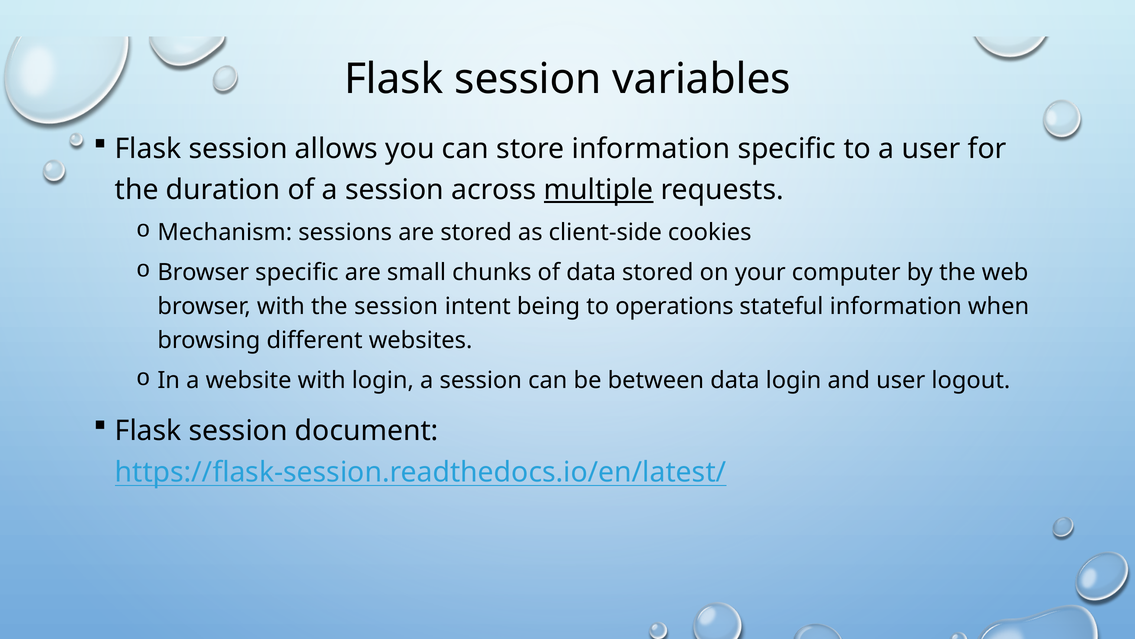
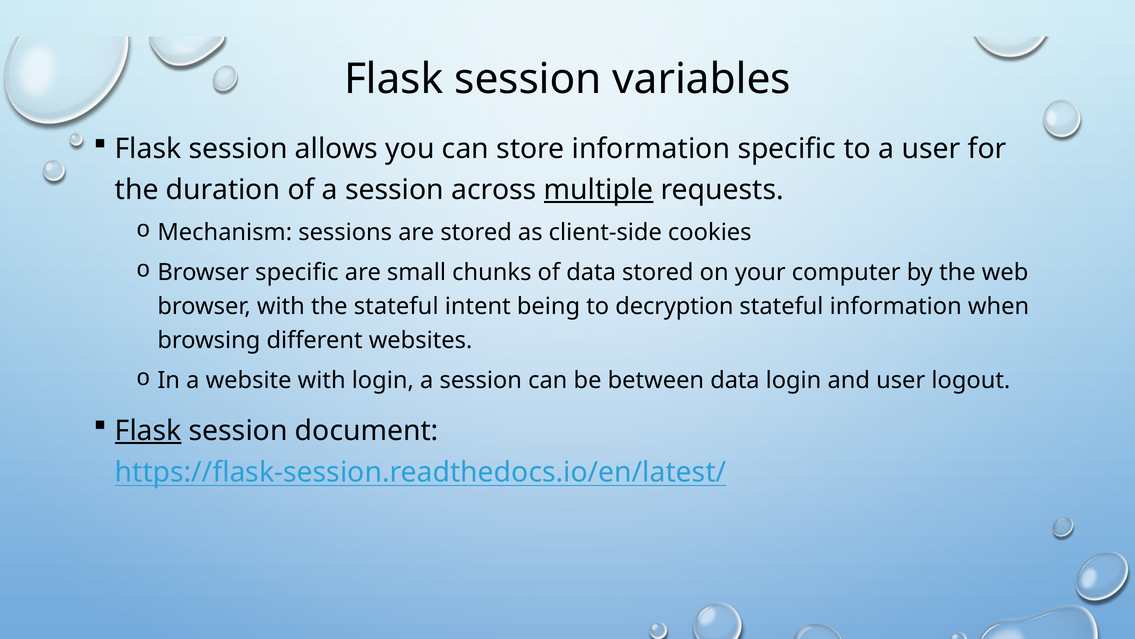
the session: session -> stateful
operations: operations -> decryption
Flask at (148, 430) underline: none -> present
